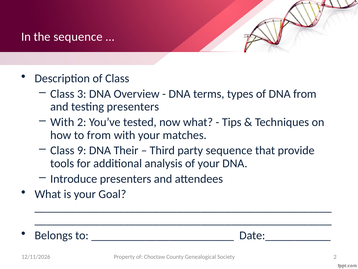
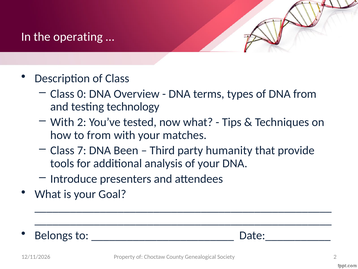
the sequence: sequence -> operating
3: 3 -> 0
testing presenters: presenters -> technology
9: 9 -> 7
Their: Their -> Been
party sequence: sequence -> humanity
